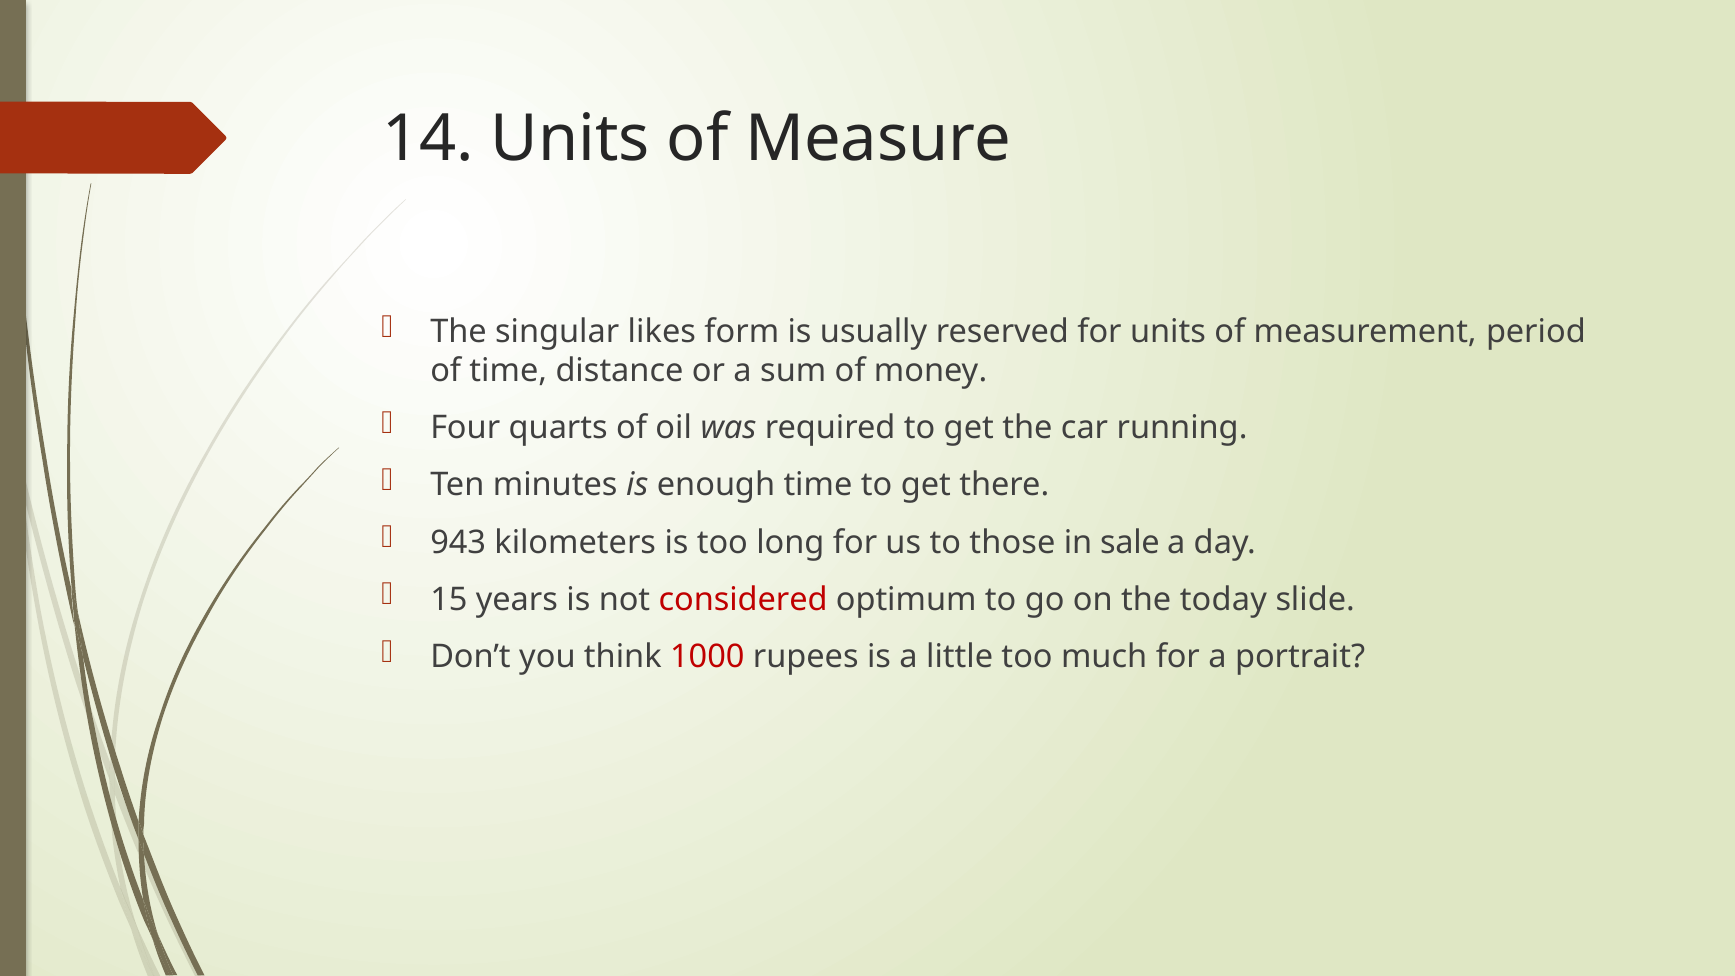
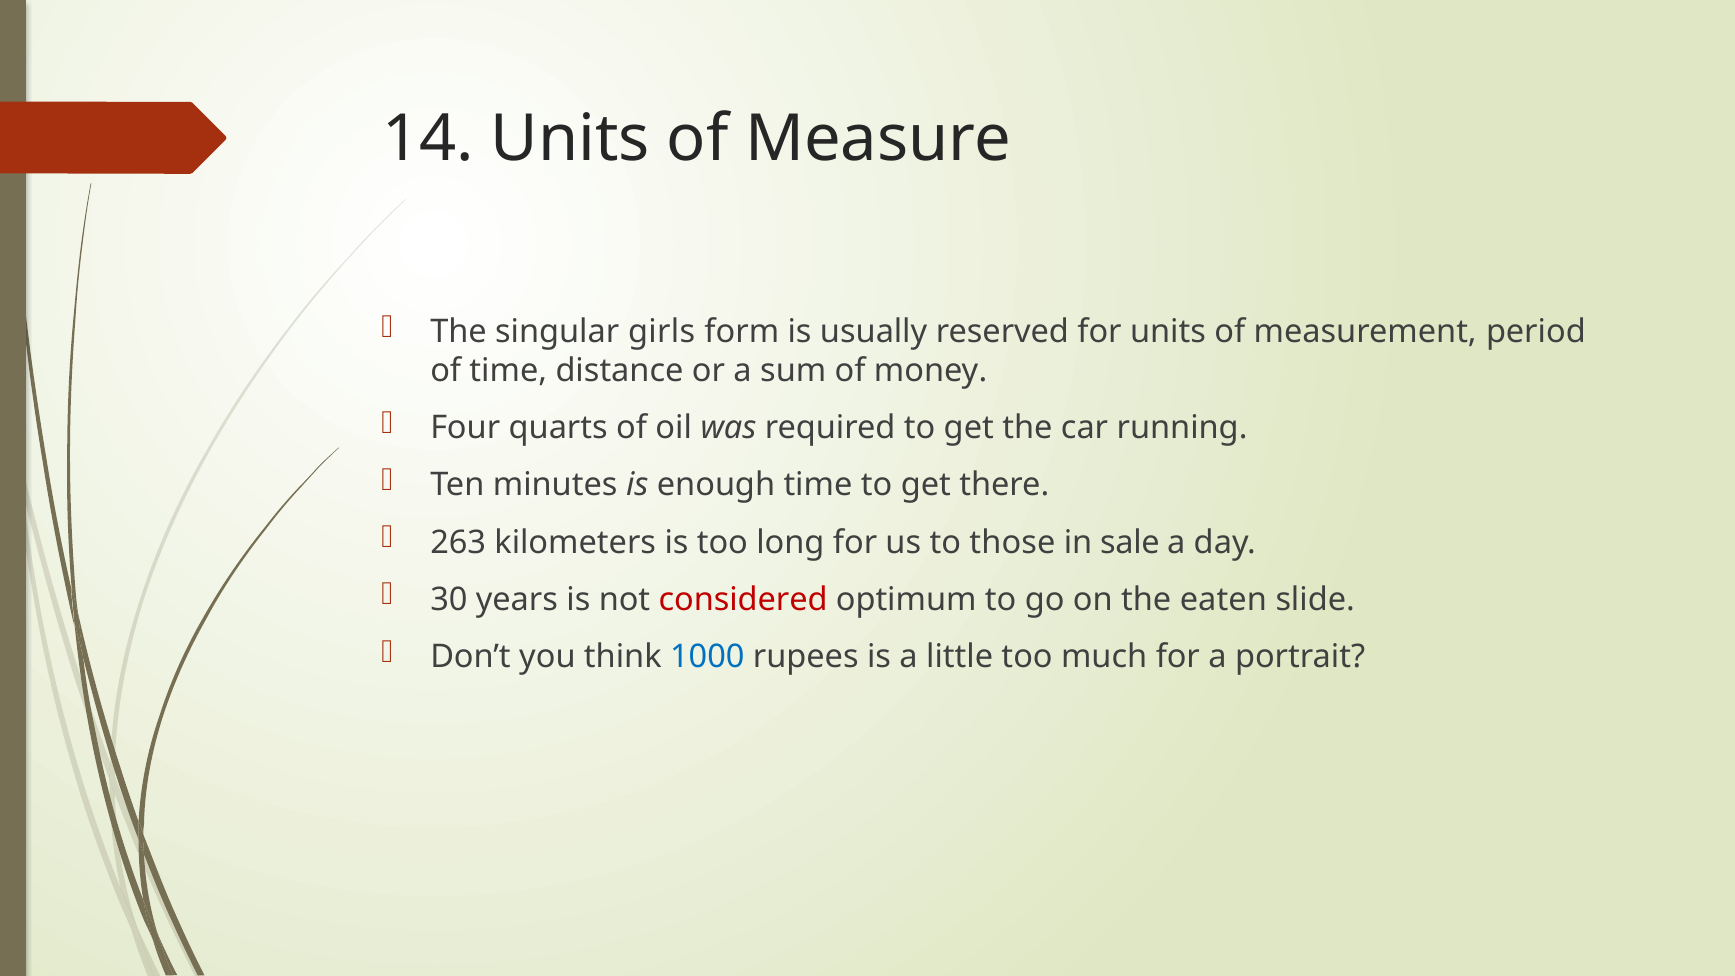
likes: likes -> girls
943: 943 -> 263
15: 15 -> 30
today: today -> eaten
1000 colour: red -> blue
